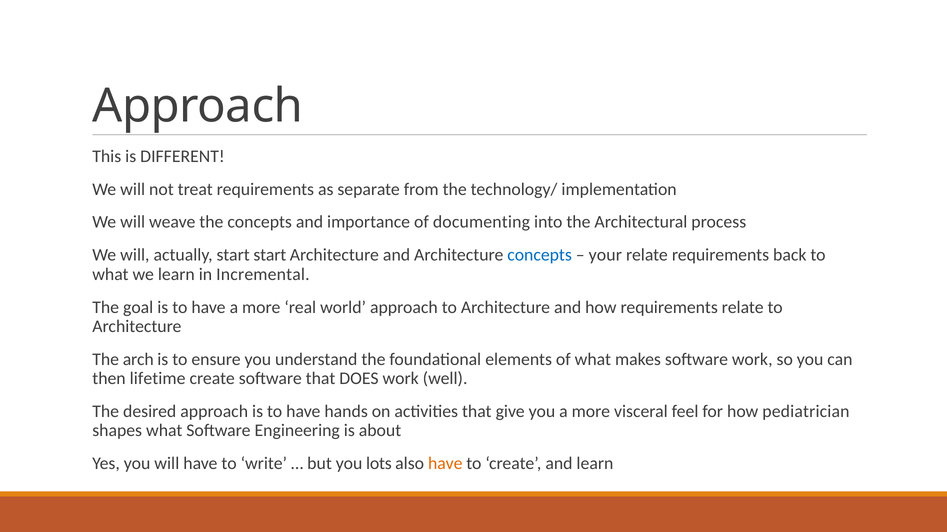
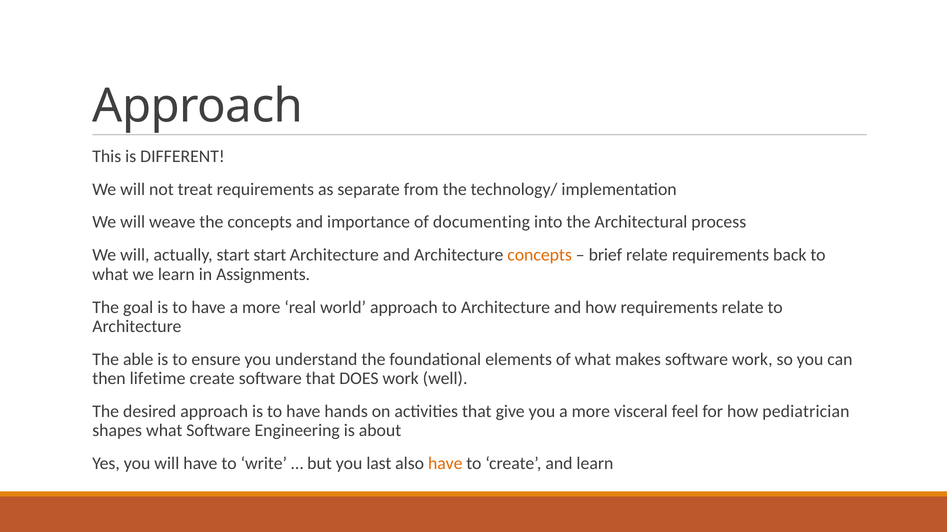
concepts at (540, 255) colour: blue -> orange
your: your -> brief
Incremental: Incremental -> Assignments
arch: arch -> able
lots: lots -> last
